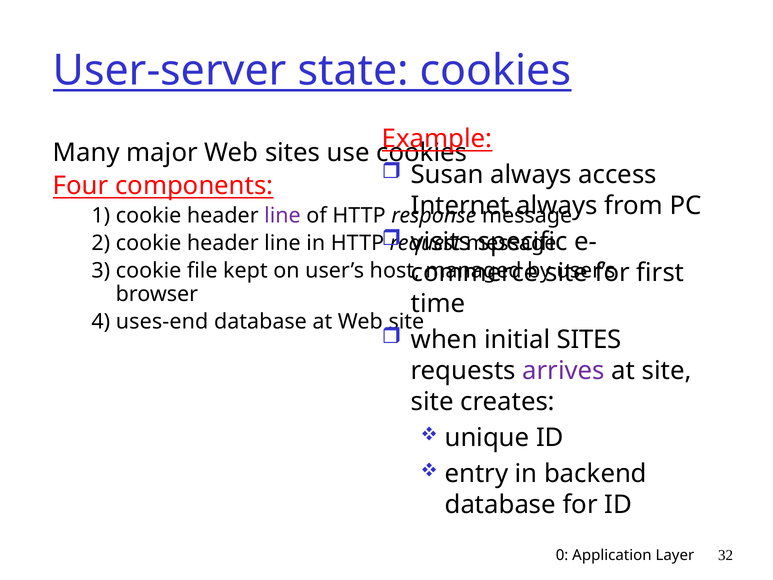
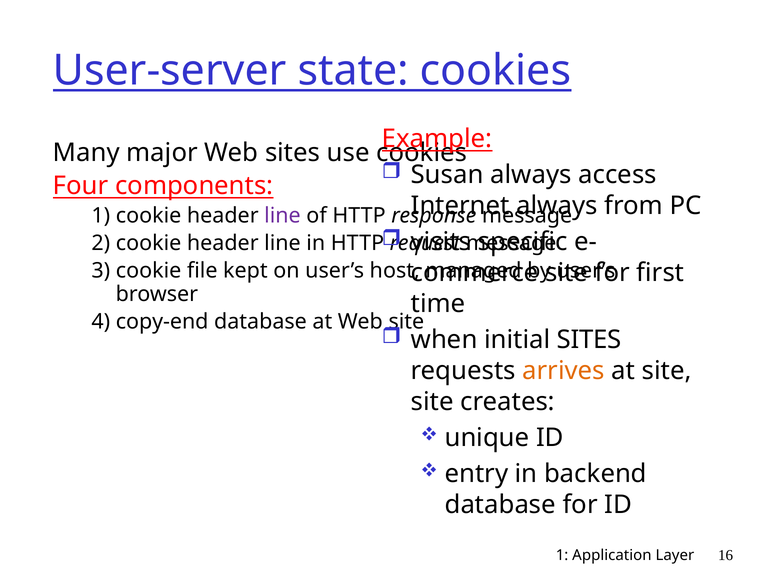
uses-end: uses-end -> copy-end
arrives colour: purple -> orange
0 at (562, 555): 0 -> 1
32: 32 -> 16
